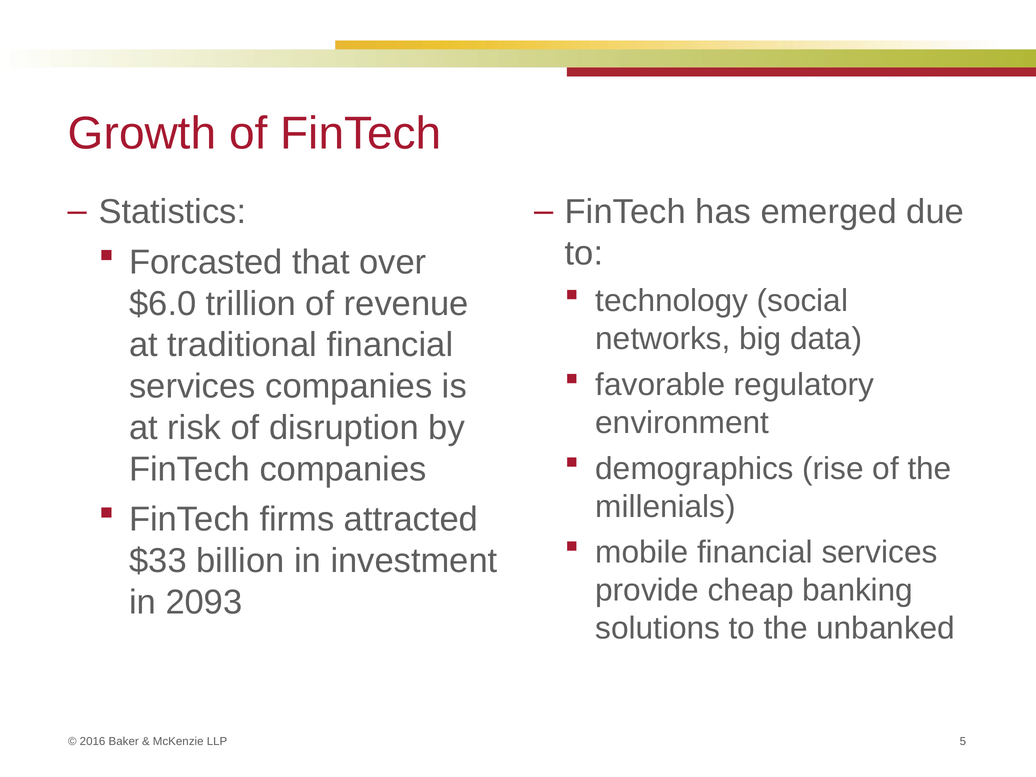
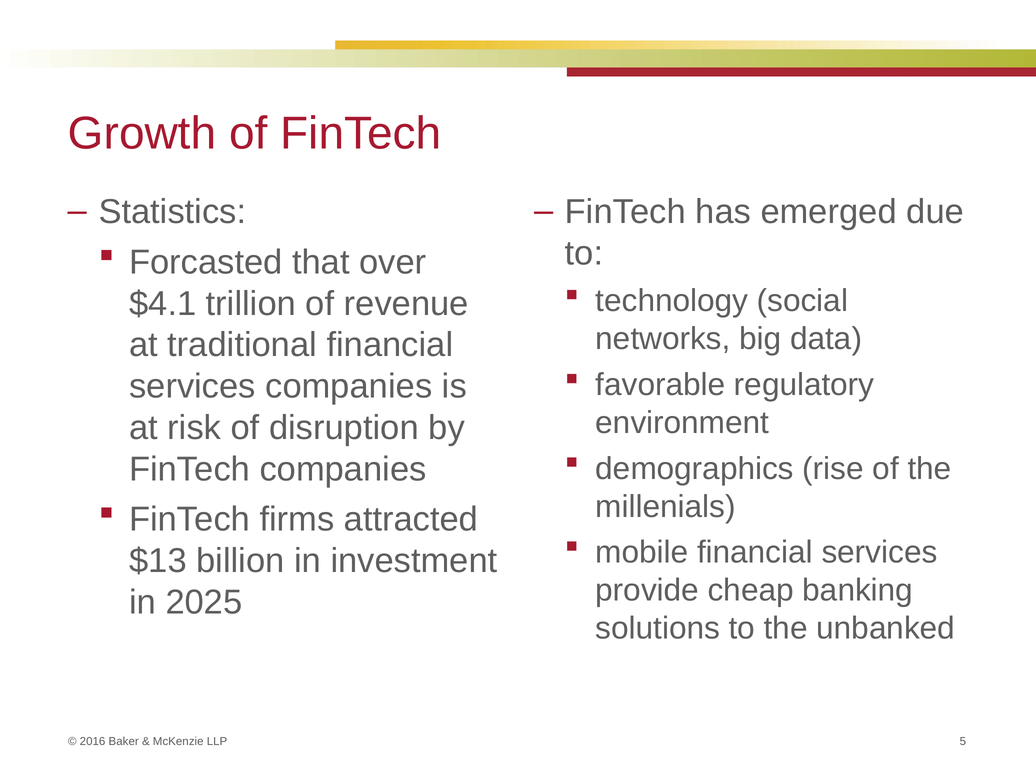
$6.0: $6.0 -> $4.1
$33: $33 -> $13
2093: 2093 -> 2025
